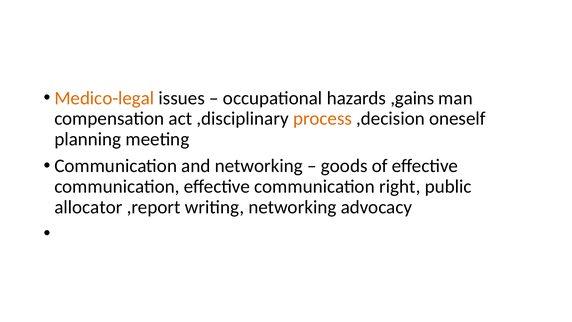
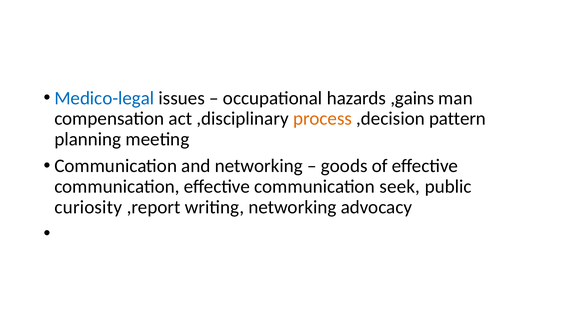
Medico-legal colour: orange -> blue
oneself: oneself -> pattern
right: right -> seek
allocator: allocator -> curiosity
